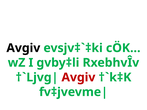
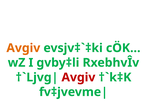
Avgiv at (23, 48) colour: black -> orange
